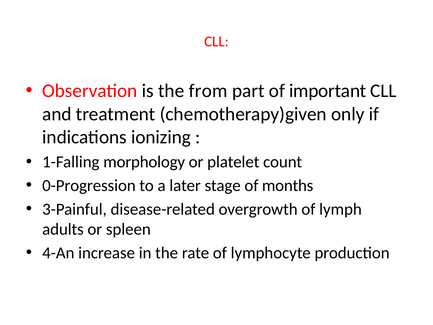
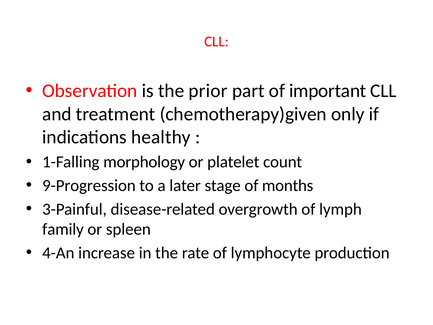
from: from -> prior
ionizing: ionizing -> healthy
0-Progression: 0-Progression -> 9-Progression
adults: adults -> family
